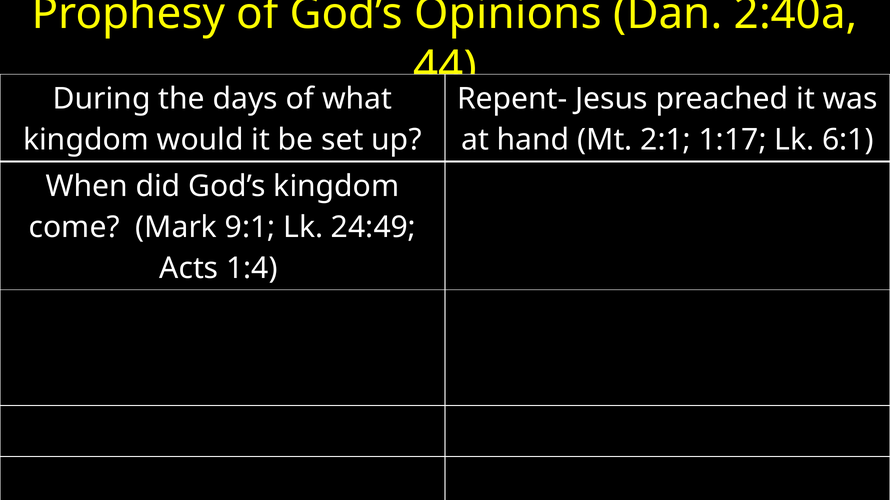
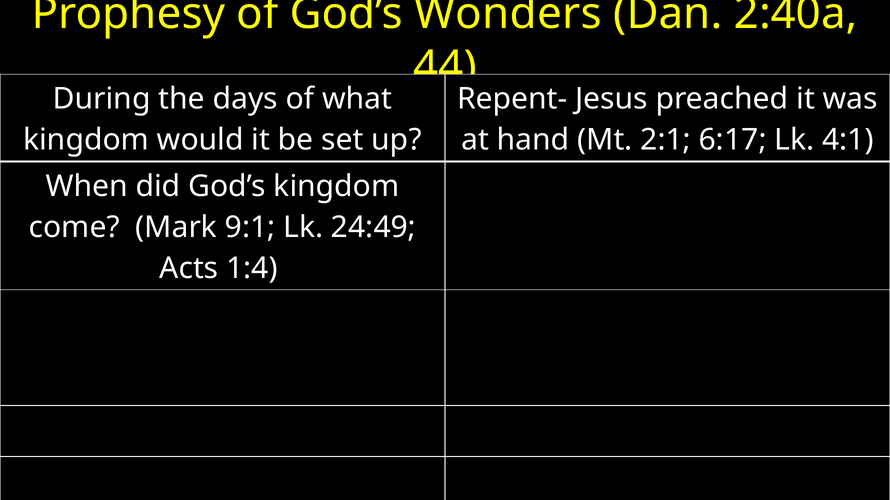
Opinions: Opinions -> Wonders
1:17: 1:17 -> 6:17
6:1: 6:1 -> 4:1
